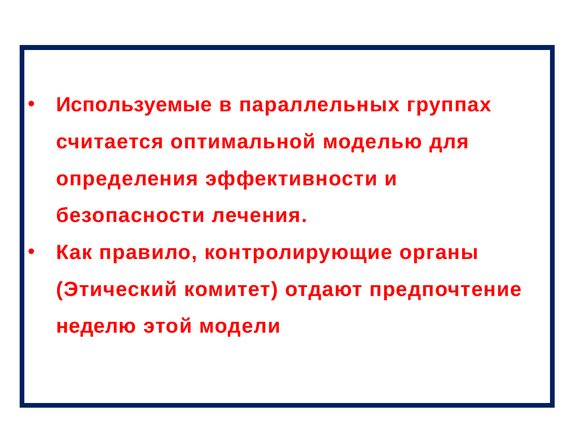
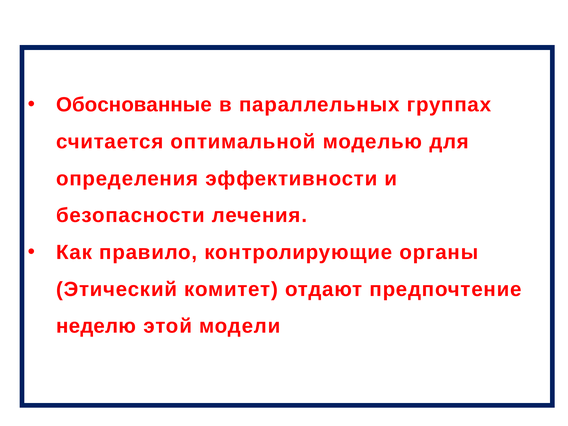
Используемые: Используемые -> Обоснованные
